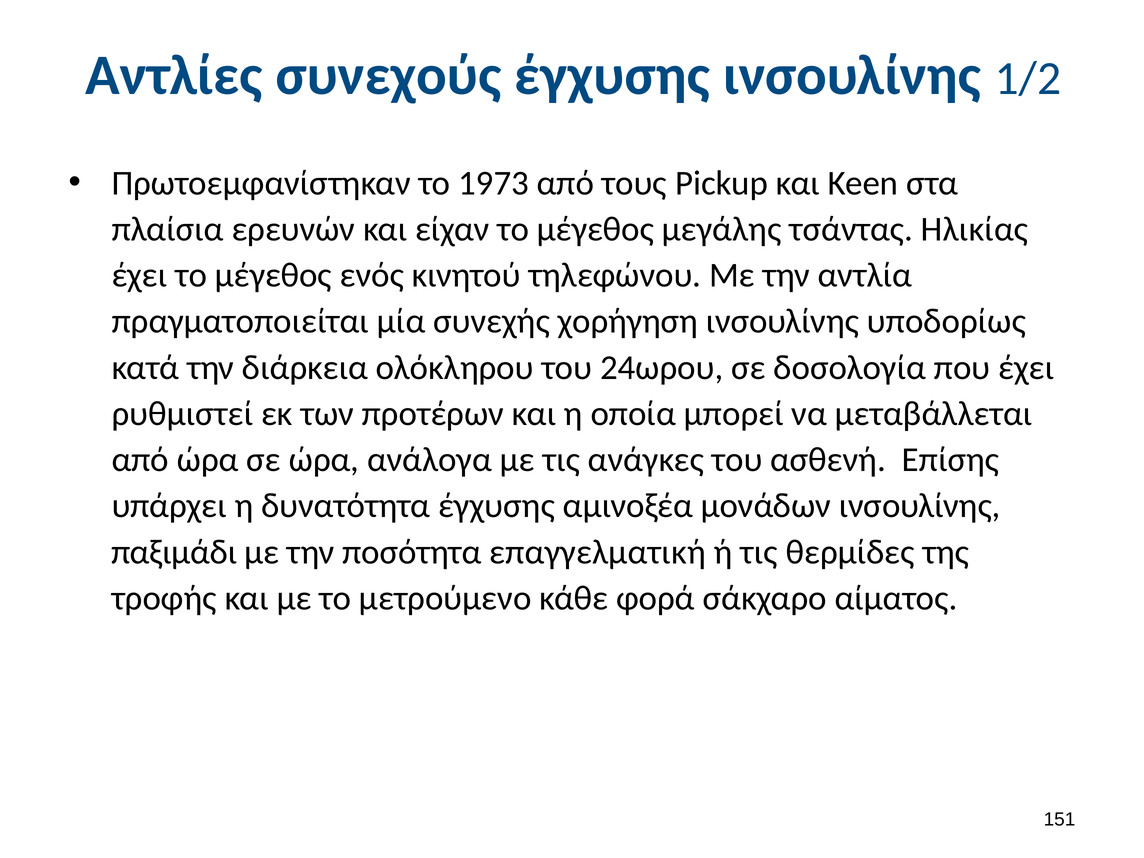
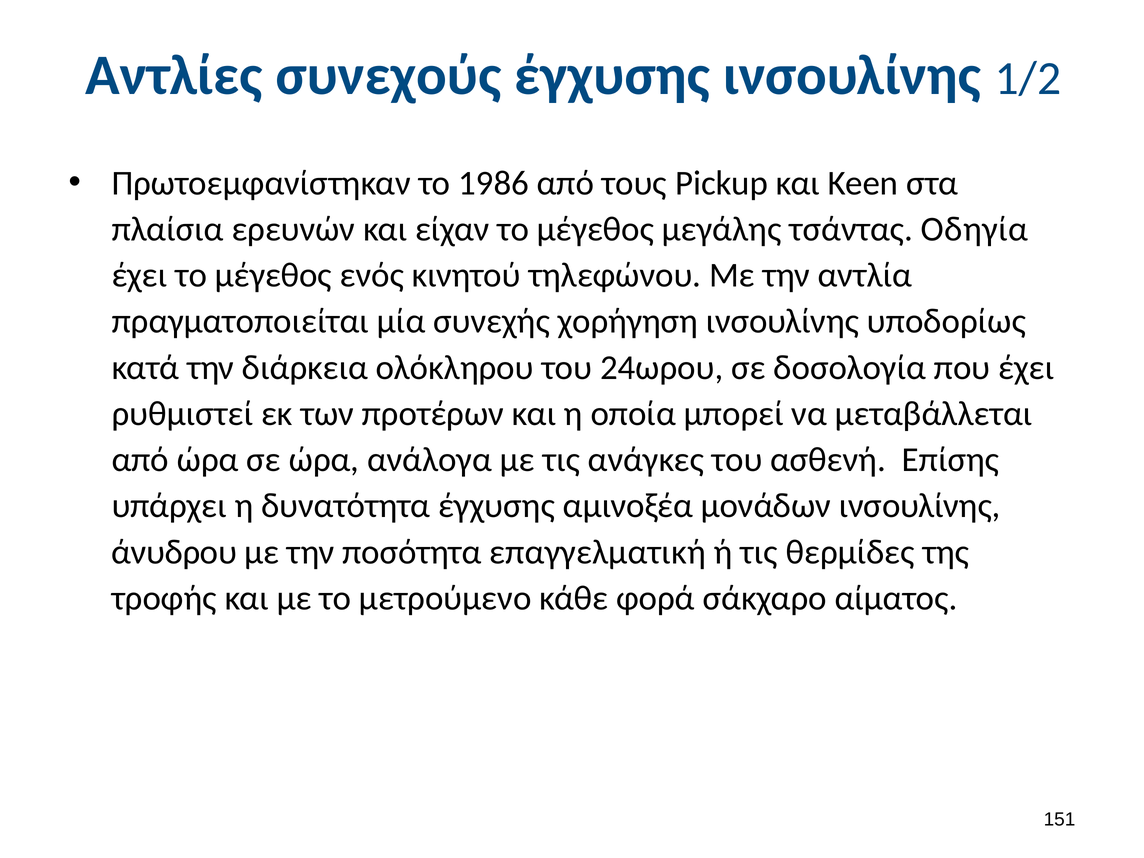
1973: 1973 -> 1986
Ηλικίας: Ηλικίας -> Οδηγία
παξιμάδι: παξιμάδι -> άνυδρου
